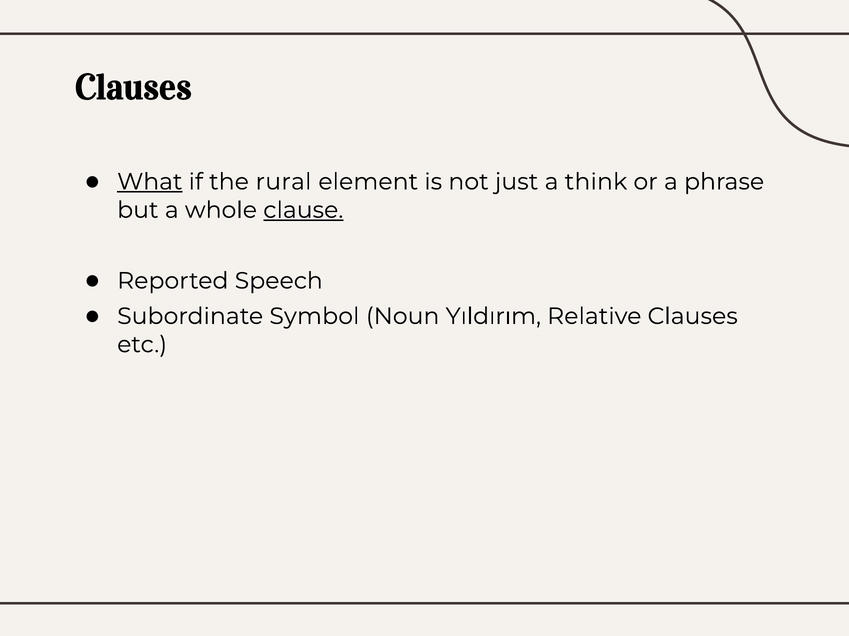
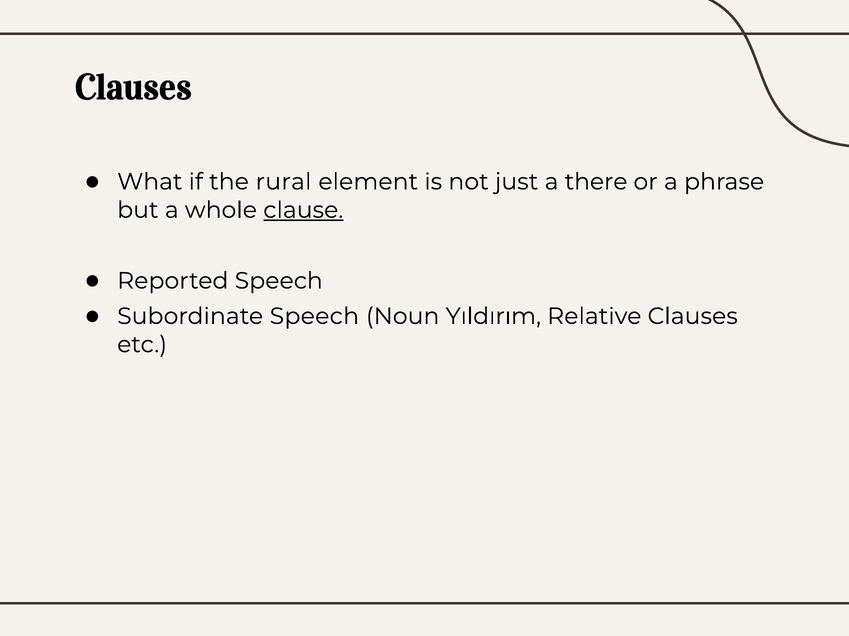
What underline: present -> none
think: think -> there
Subordinate Symbol: Symbol -> Speech
